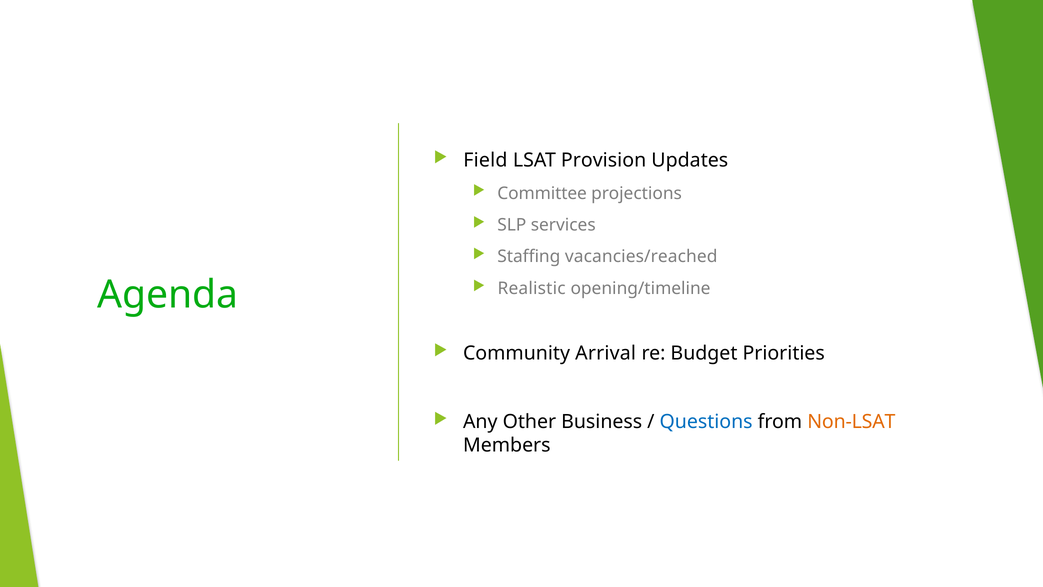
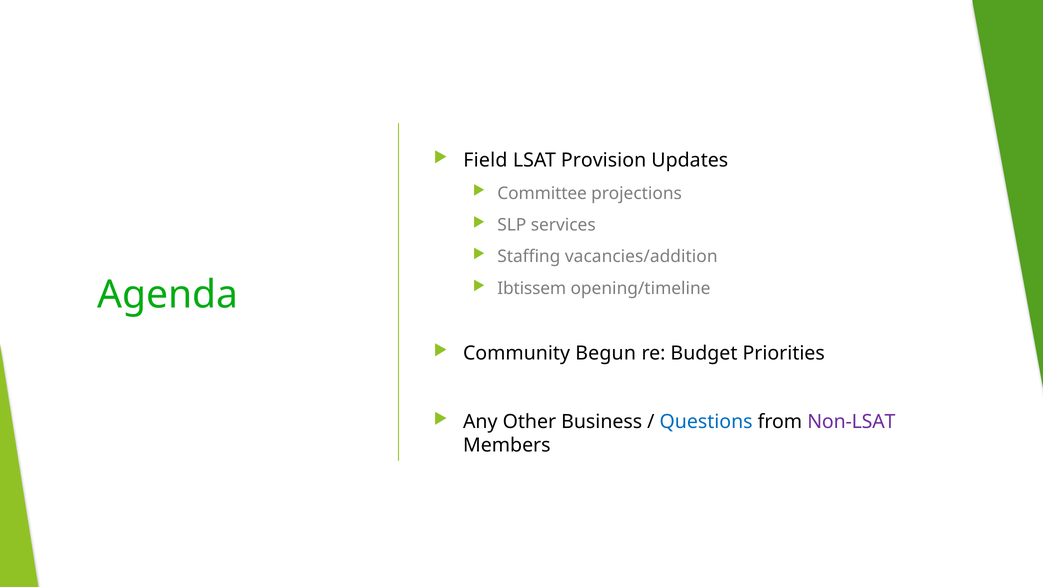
vacancies/reached: vacancies/reached -> vacancies/addition
Realistic: Realistic -> Ibtissem
Arrival: Arrival -> Begun
Non-LSAT colour: orange -> purple
